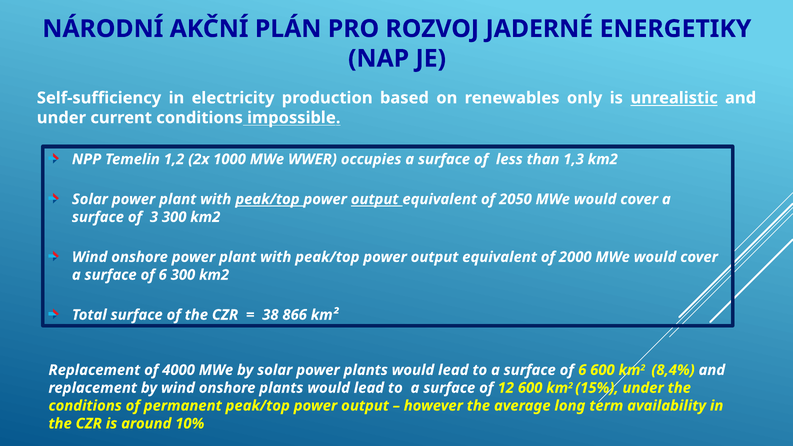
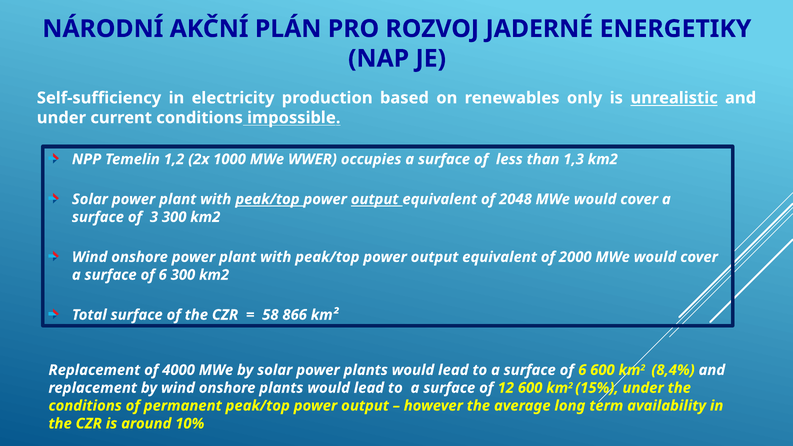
2050: 2050 -> 2048
38: 38 -> 58
